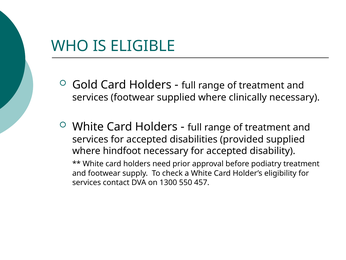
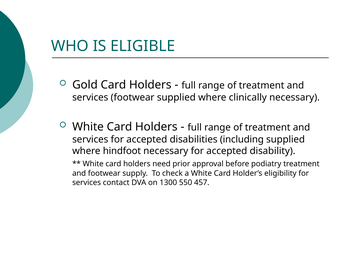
provided: provided -> including
